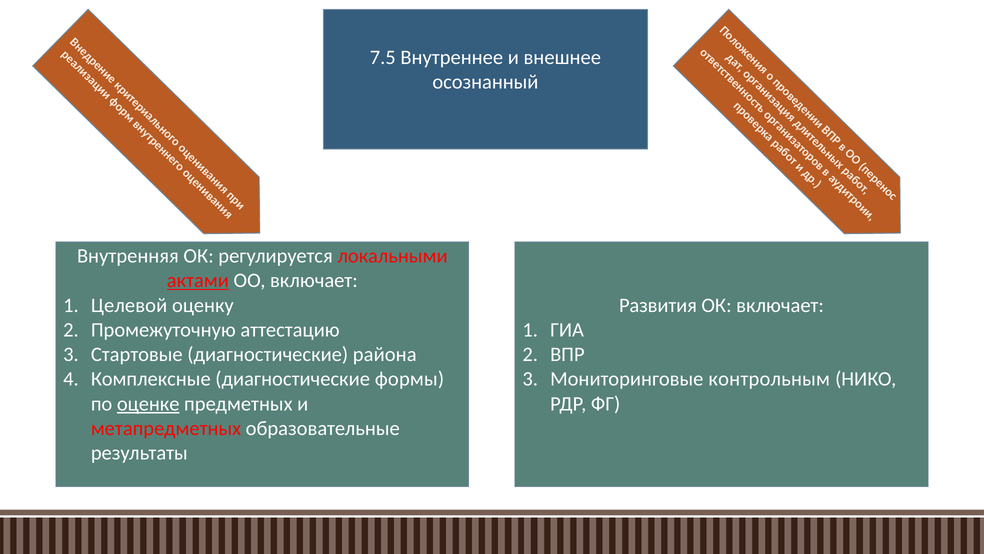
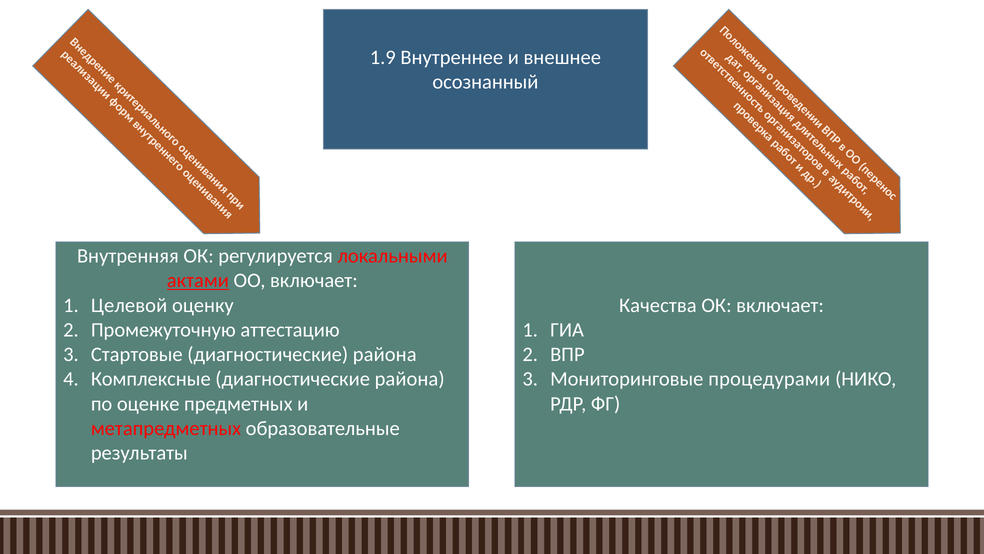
7.5: 7.5 -> 1.9
Развития: Развития -> Качества
Комплексные диагностические формы: формы -> района
контрольным: контрольным -> процедурами
оценке underline: present -> none
